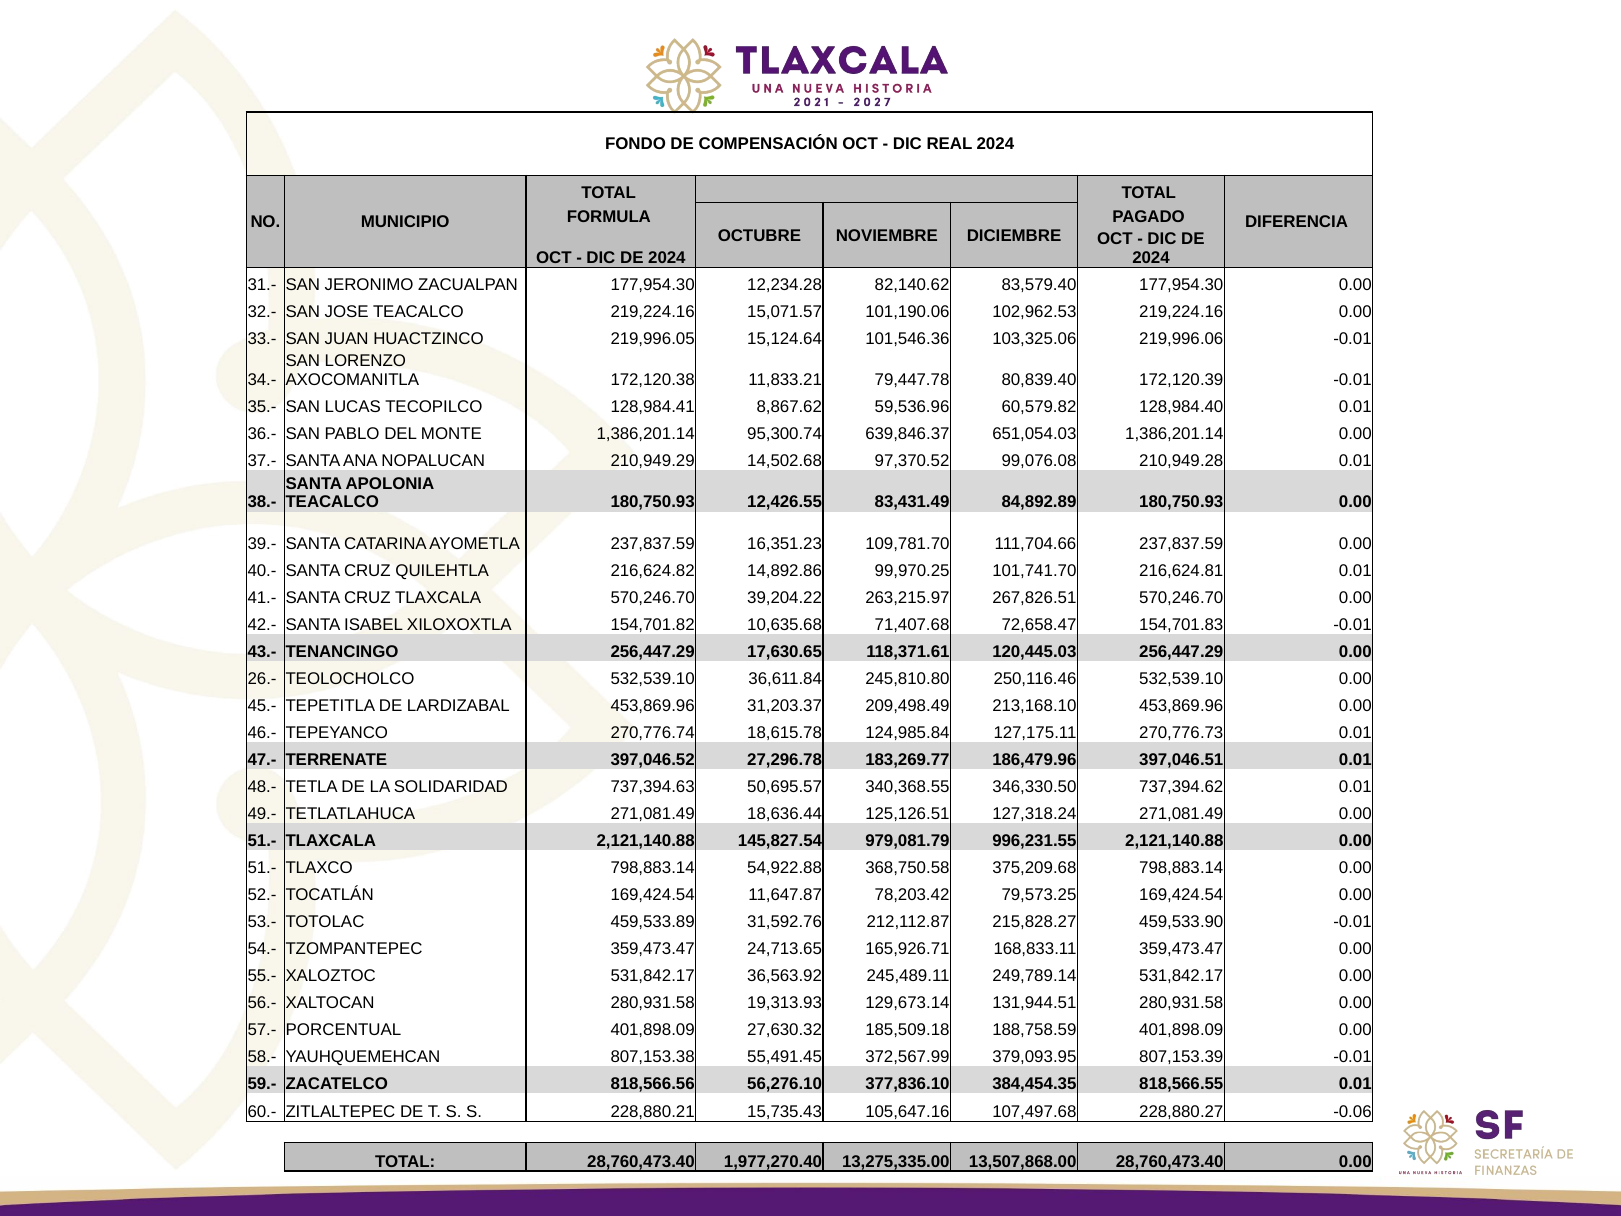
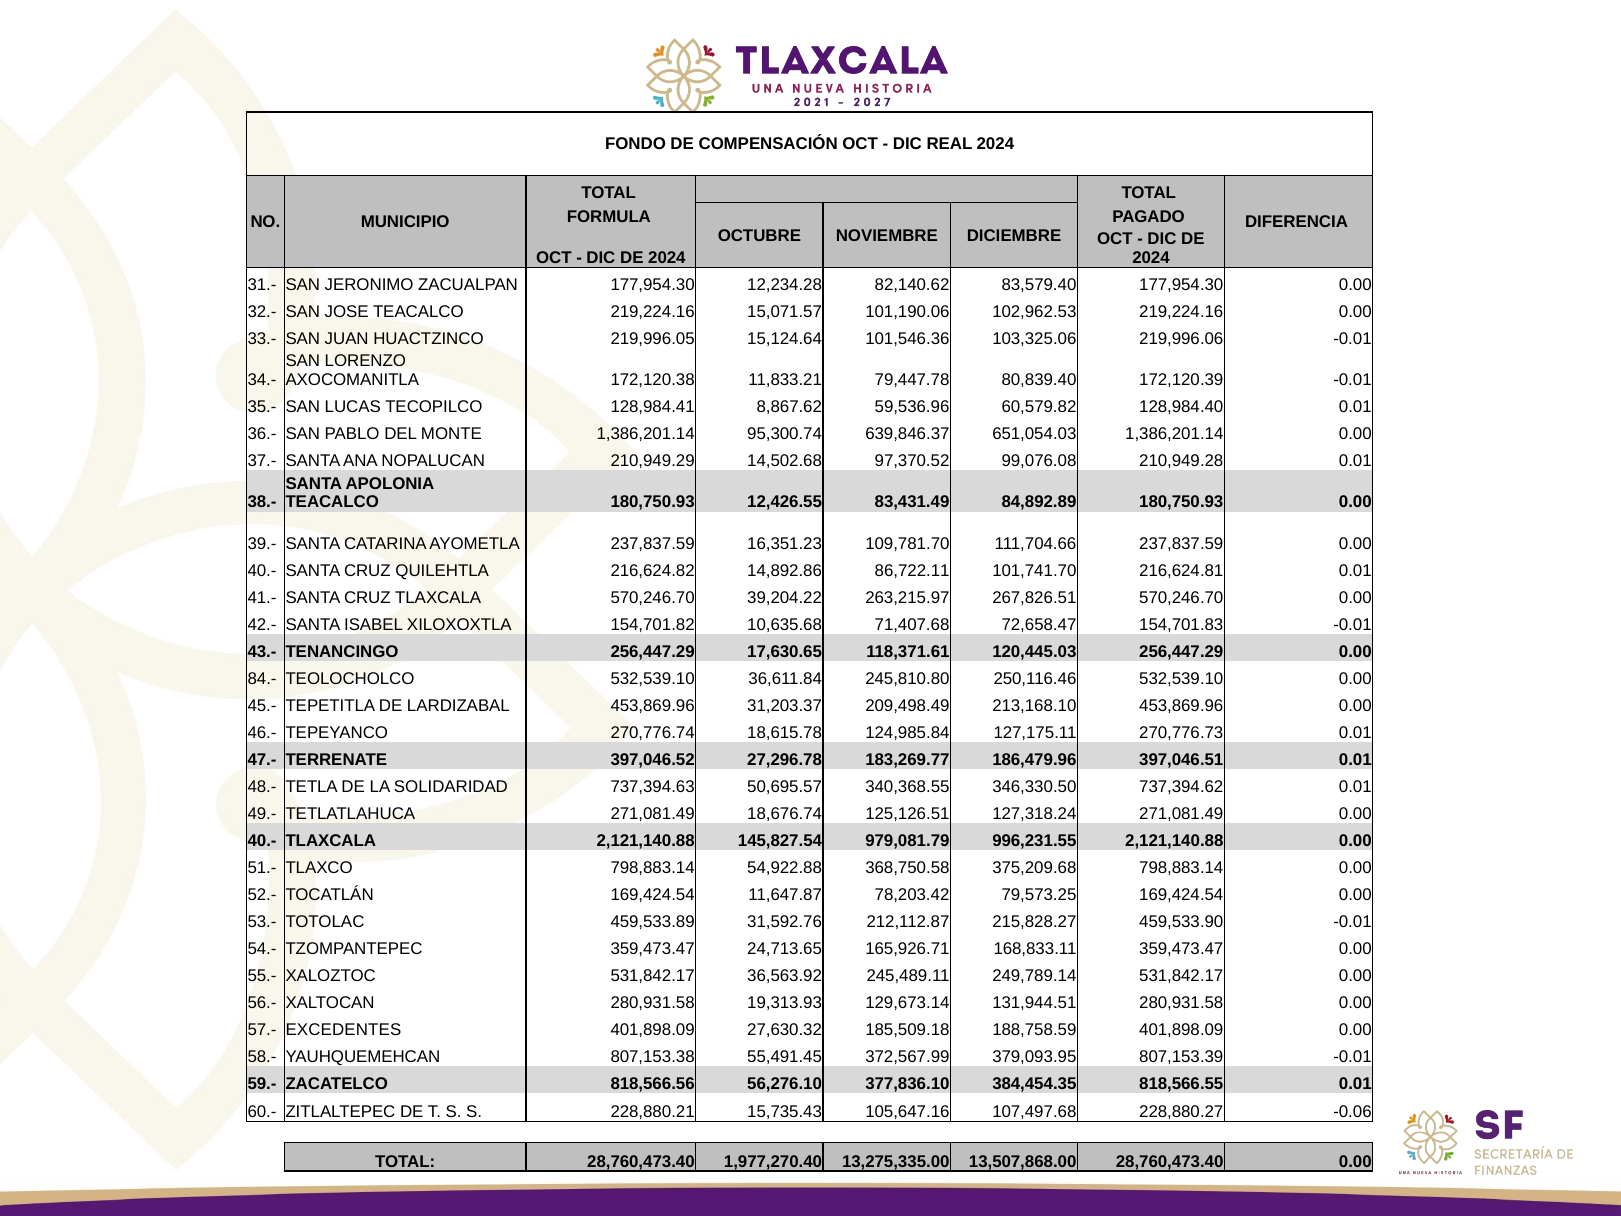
99,970.25: 99,970.25 -> 86,722.11
26.-: 26.- -> 84.-
18,636.44: 18,636.44 -> 18,676.74
51.- at (262, 840): 51.- -> 40.-
PORCENTUAL: PORCENTUAL -> EXCEDENTES
